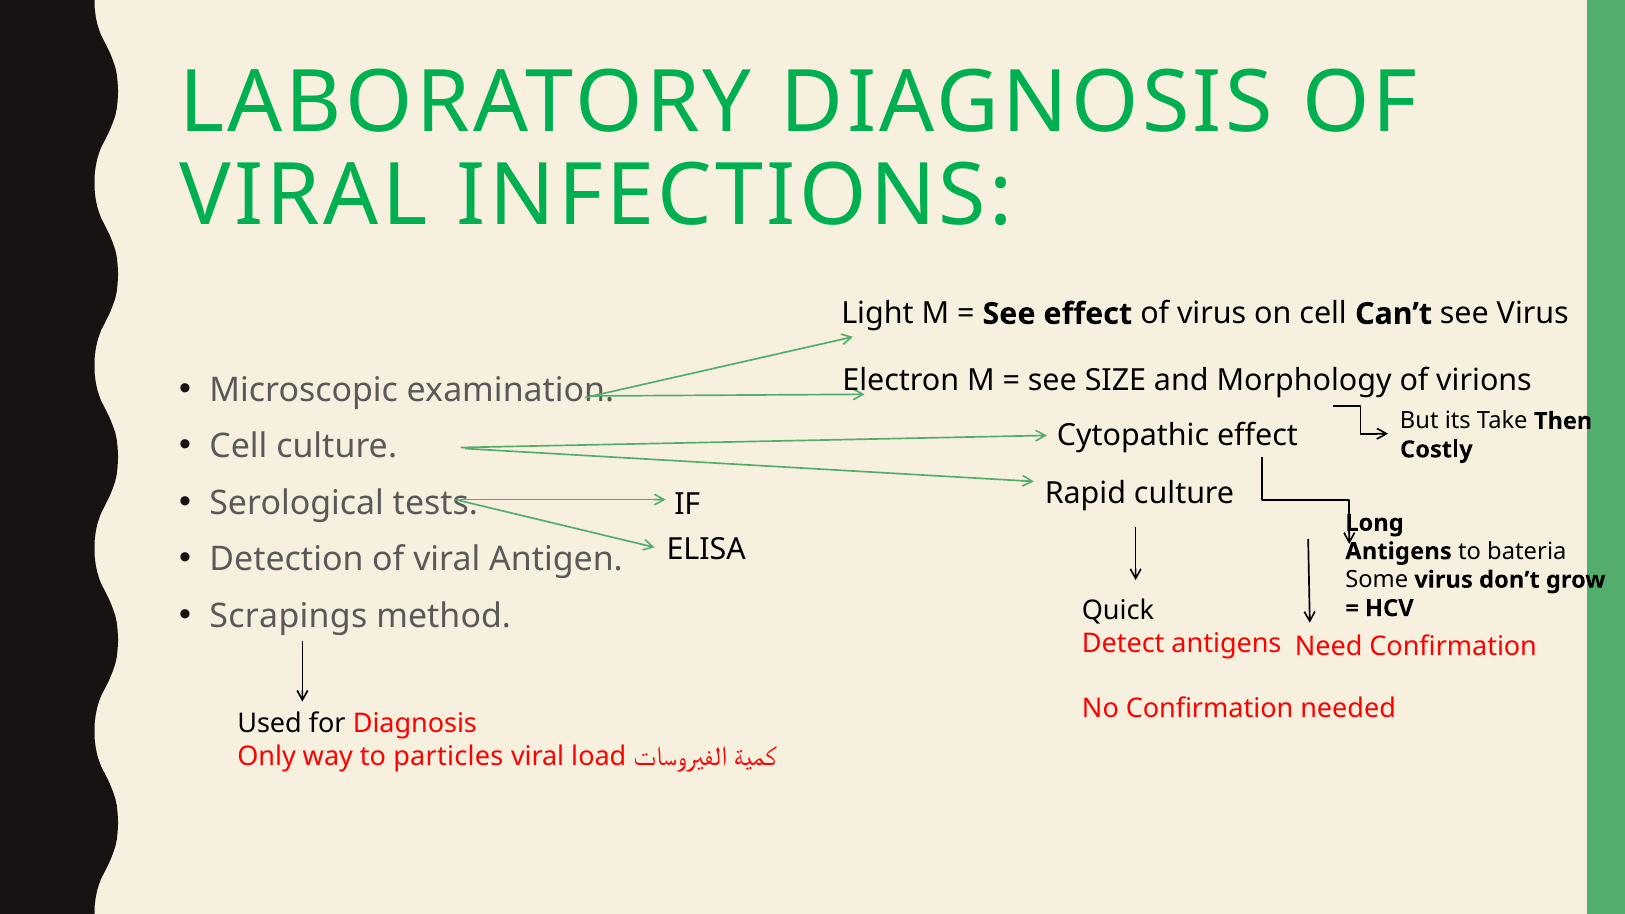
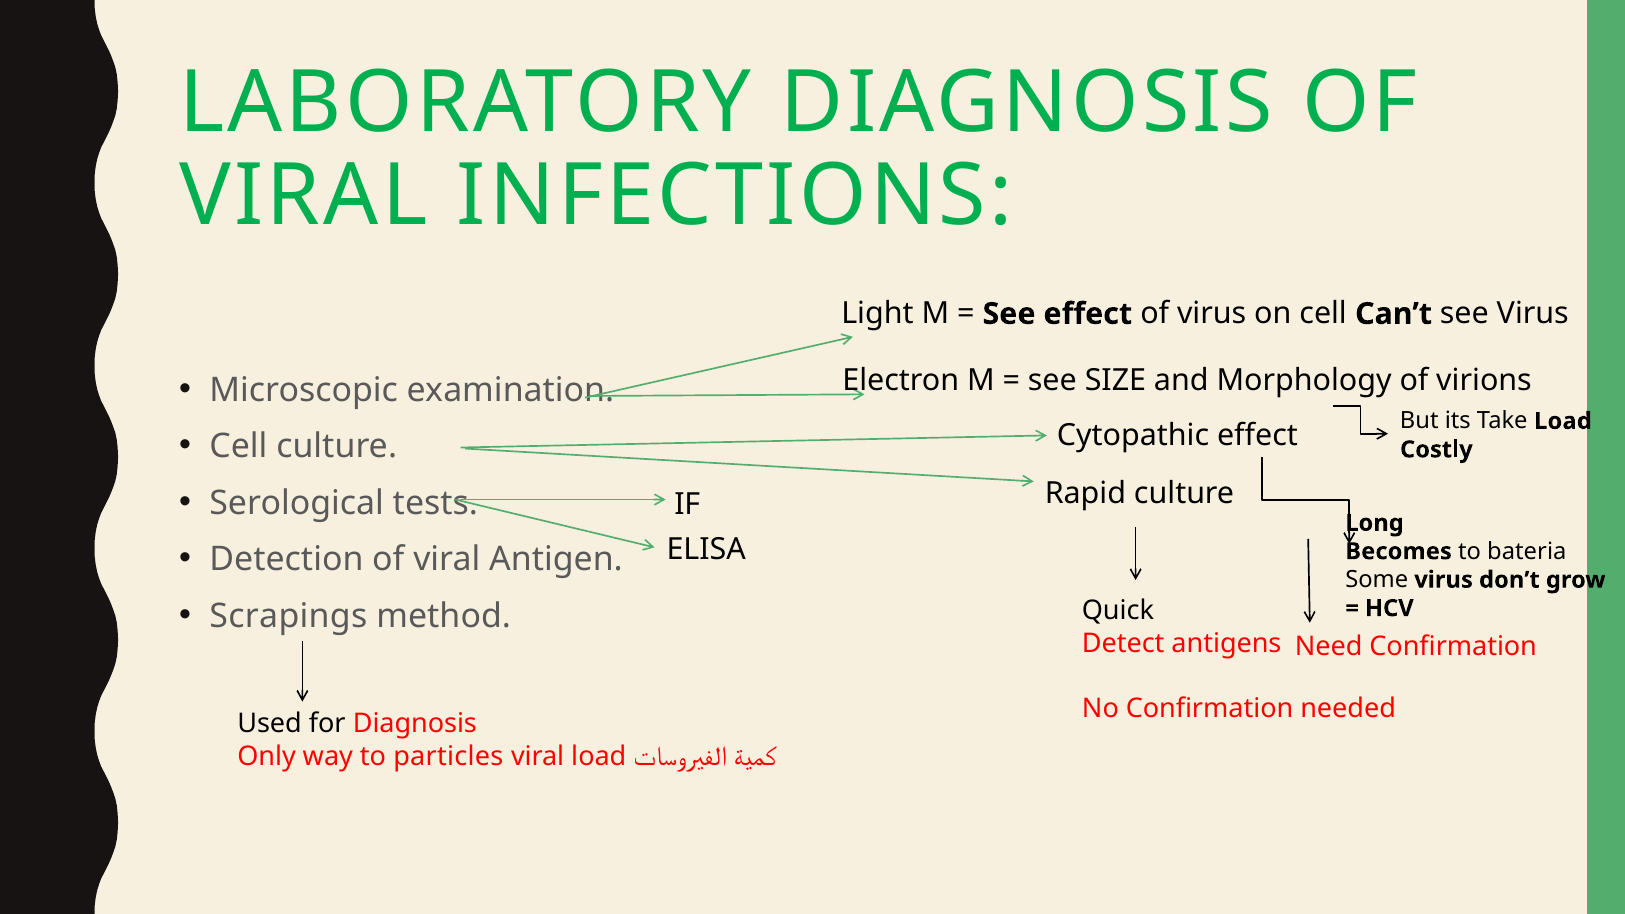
Take Then: Then -> Load
Antigens at (1399, 551): Antigens -> Becomes
